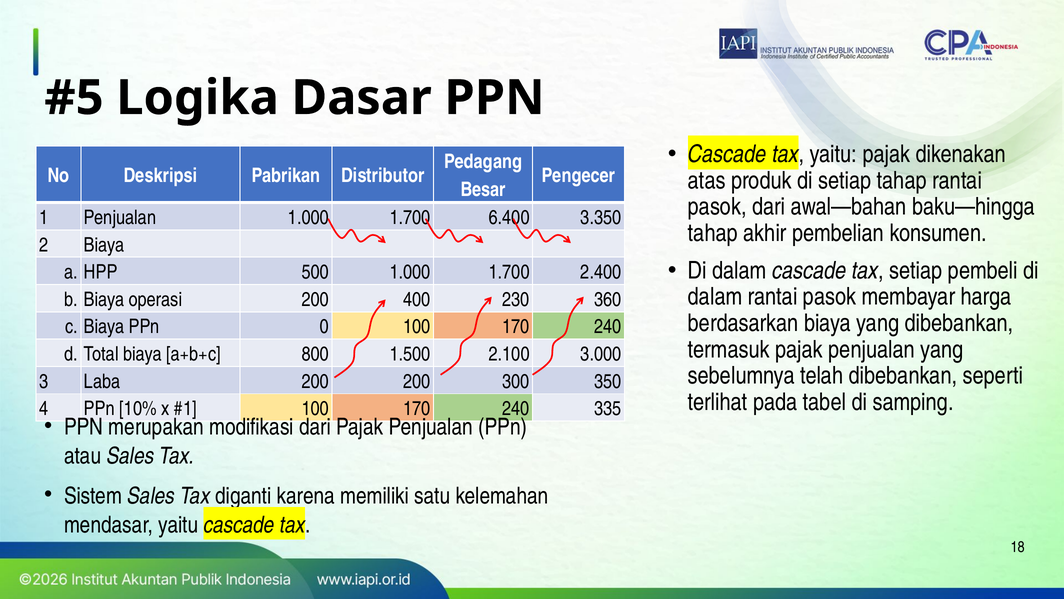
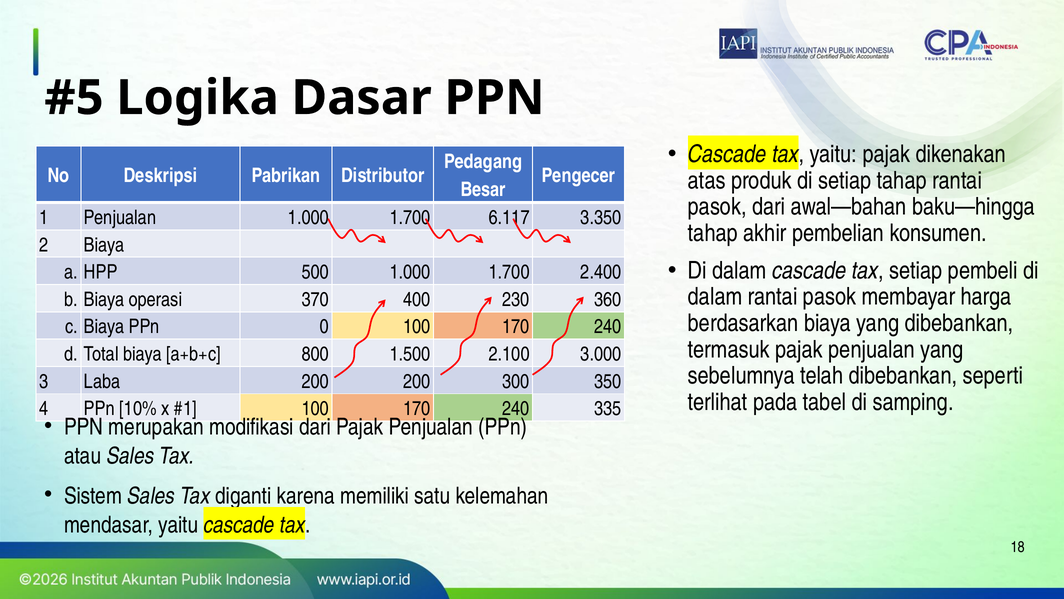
6.400: 6.400 -> 6.117
operasi 200: 200 -> 370
